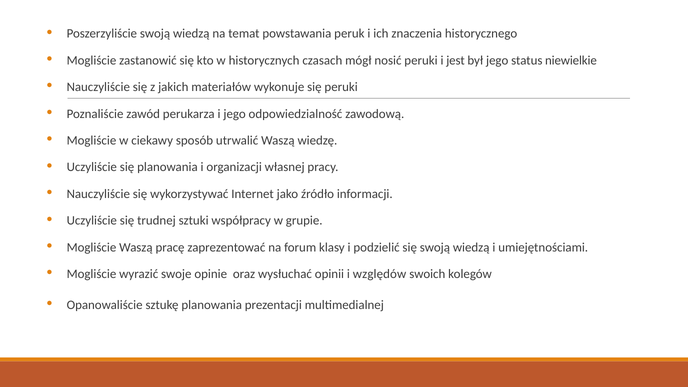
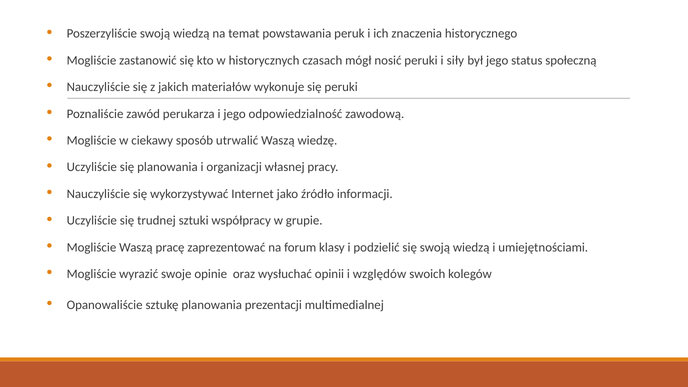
jest: jest -> siły
niewielkie: niewielkie -> społeczną
